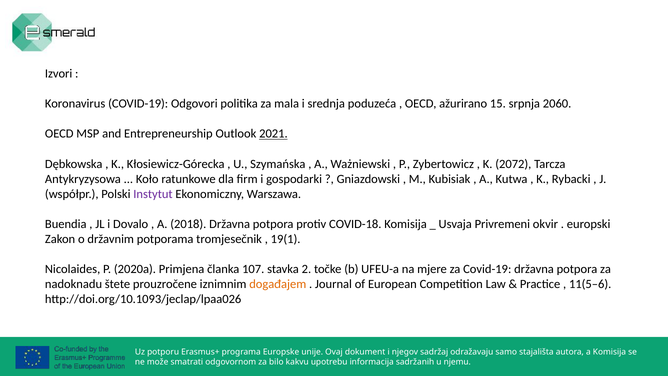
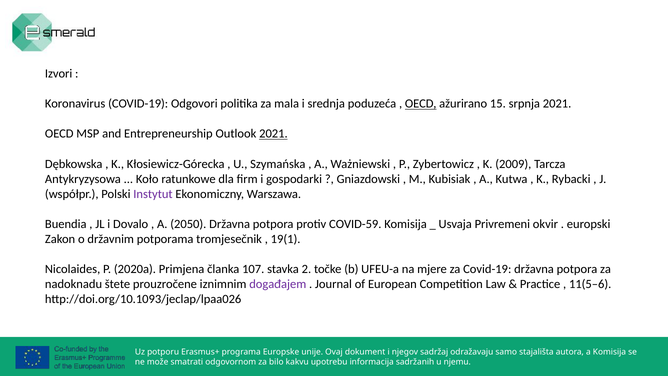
OECD at (421, 104) underline: none -> present
srpnja 2060: 2060 -> 2021
2072: 2072 -> 2009
2018: 2018 -> 2050
COVID-18: COVID-18 -> COVID-59
događajem colour: orange -> purple
